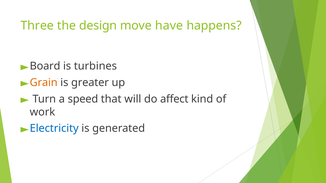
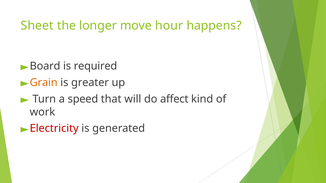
Three: Three -> Sheet
design: design -> longer
have: have -> hour
turbines: turbines -> required
Electricity colour: blue -> red
